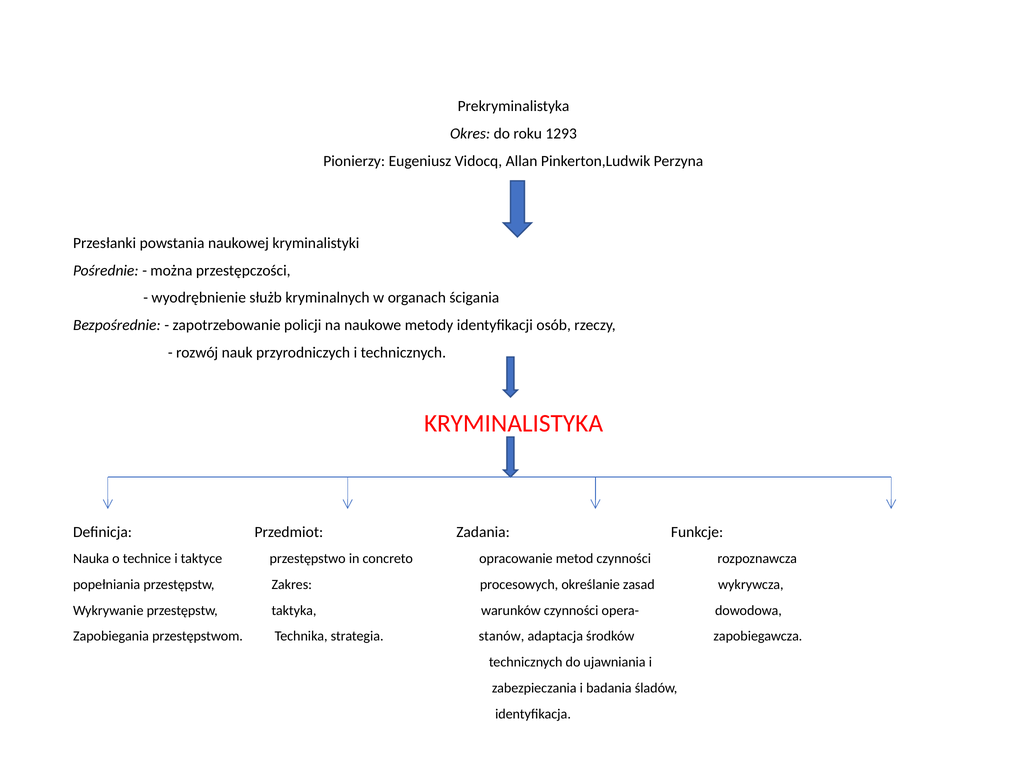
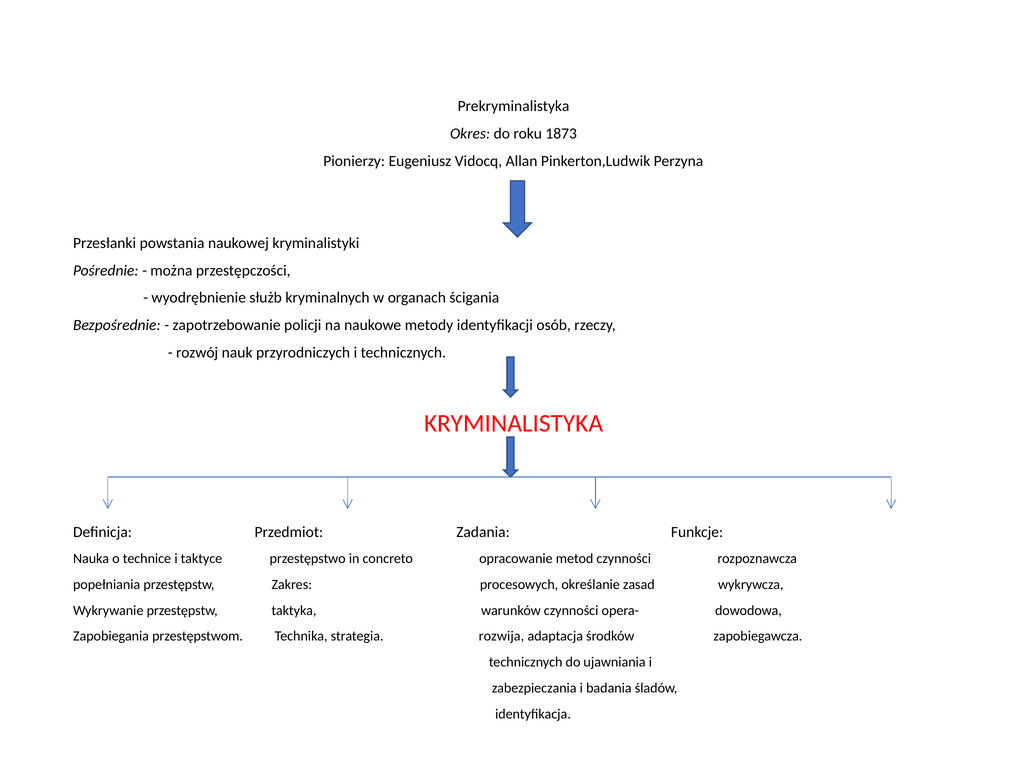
1293: 1293 -> 1873
stanów: stanów -> rozwija
